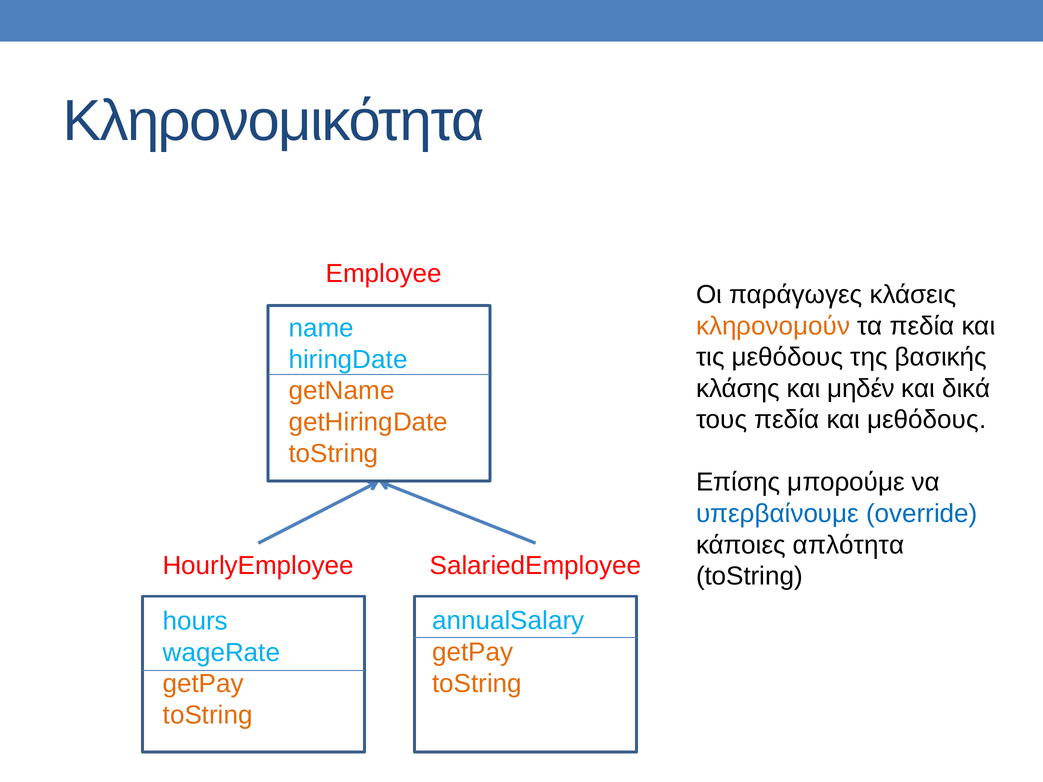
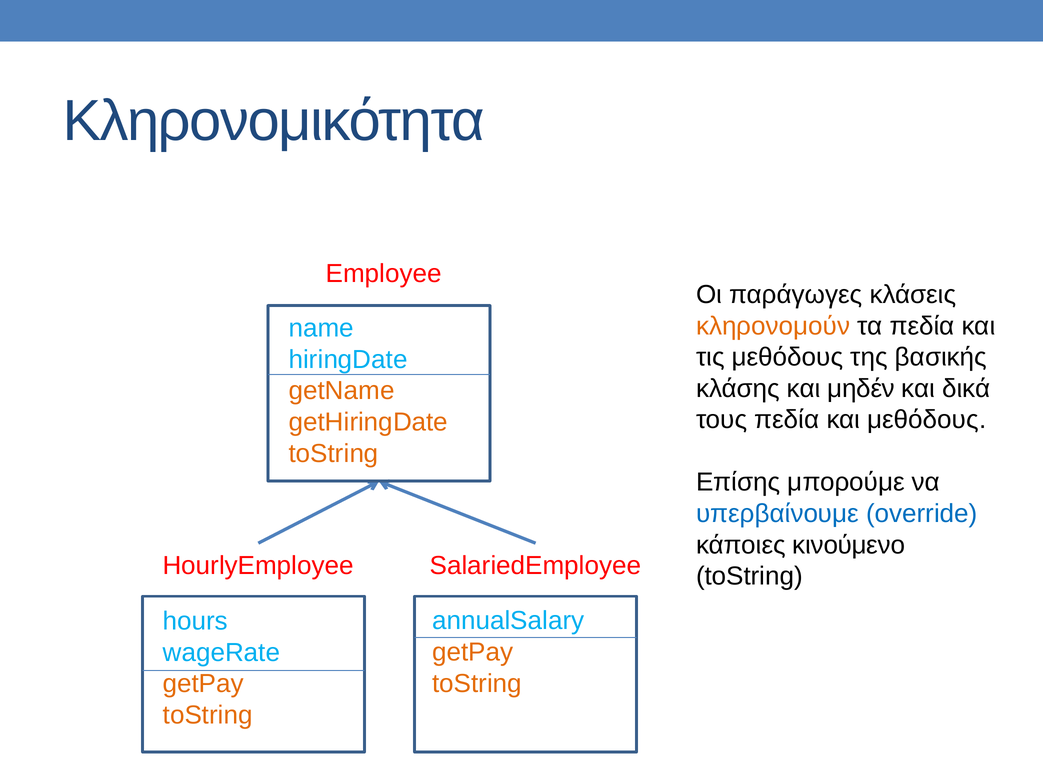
απλότητα: απλότητα -> κινούμενο
